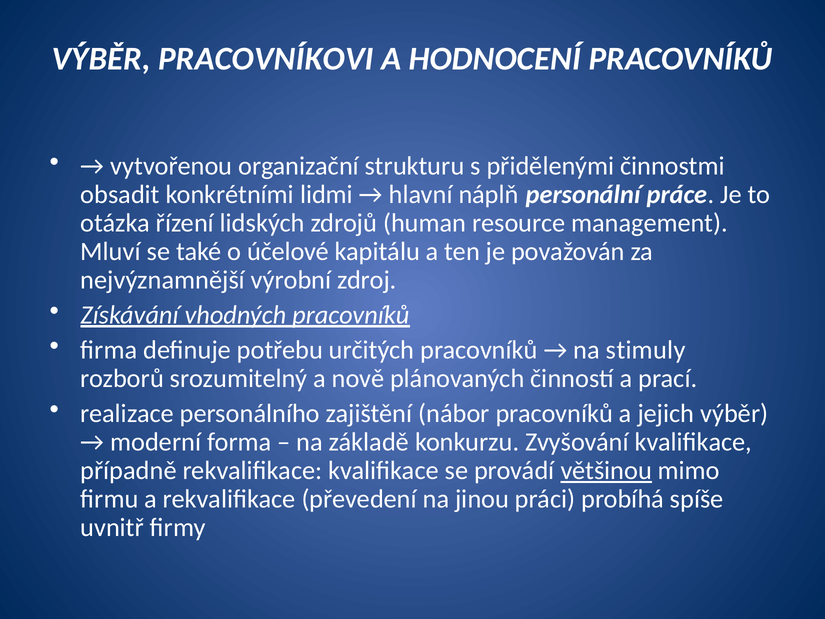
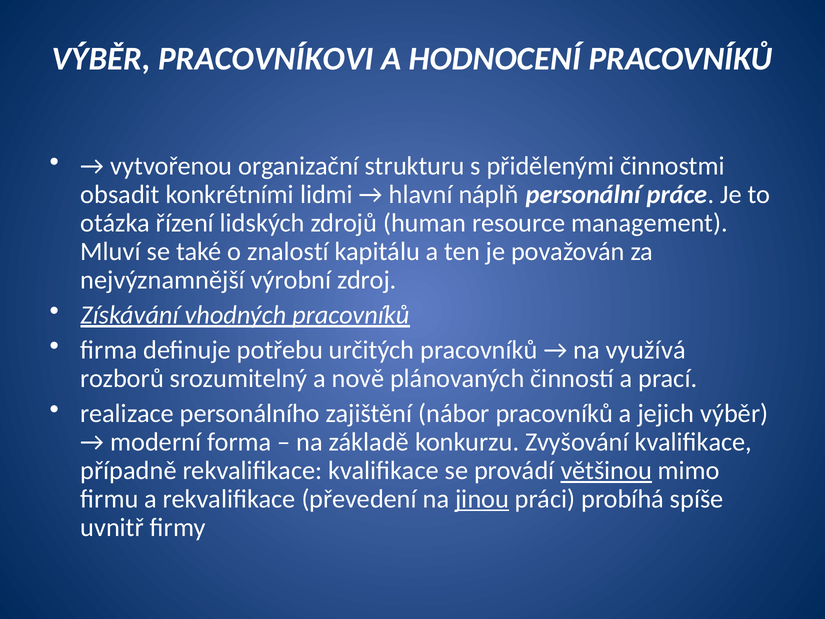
účelové: účelové -> znalostí
stimuly: stimuly -> využívá
jinou underline: none -> present
